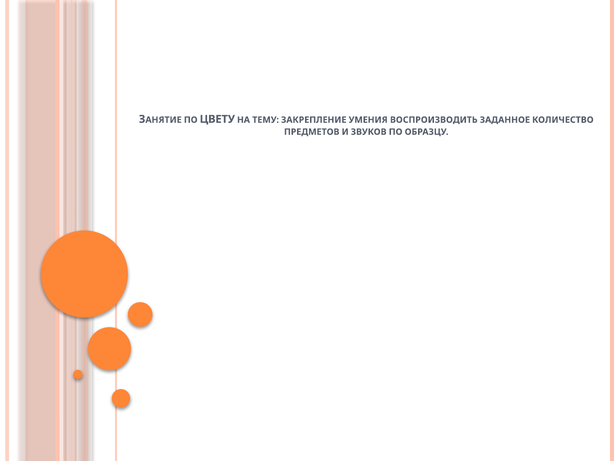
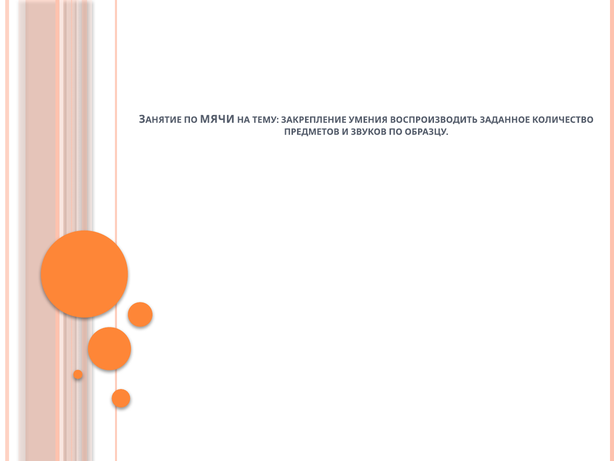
ЦВЕТУ: ЦВЕТУ -> МЯЧИ
